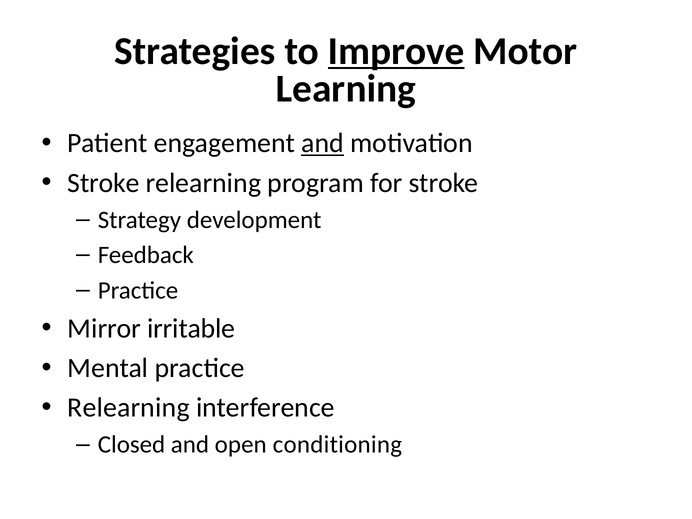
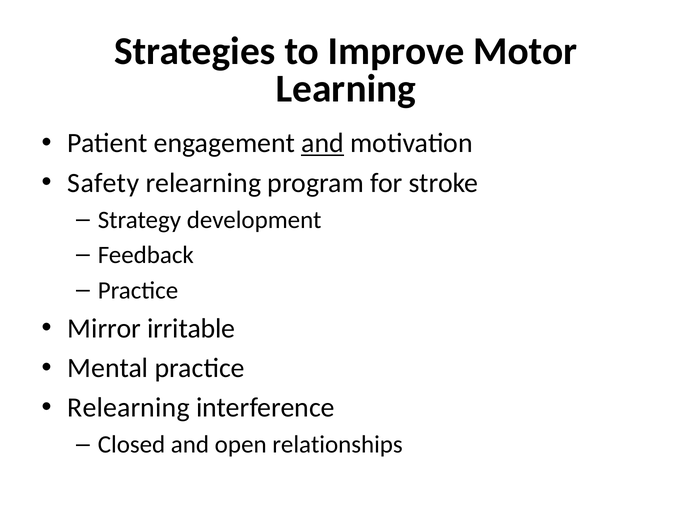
Improve underline: present -> none
Stroke at (104, 183): Stroke -> Safety
conditioning: conditioning -> relationships
